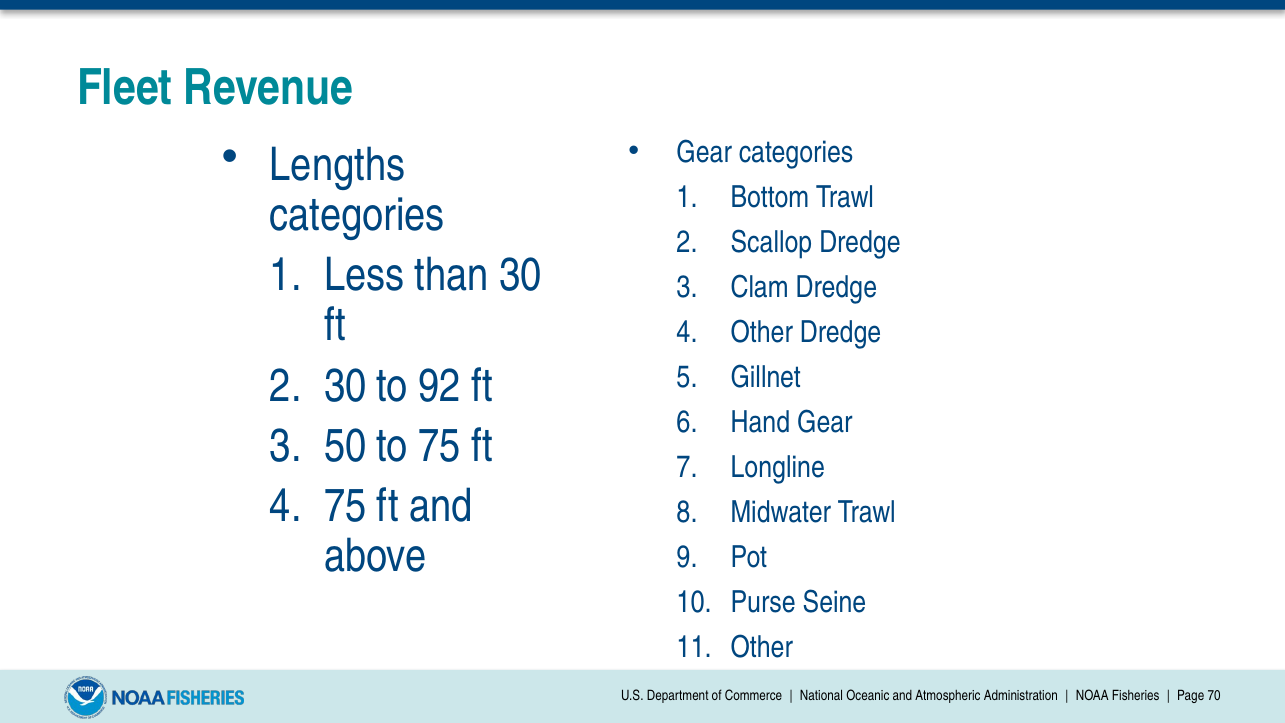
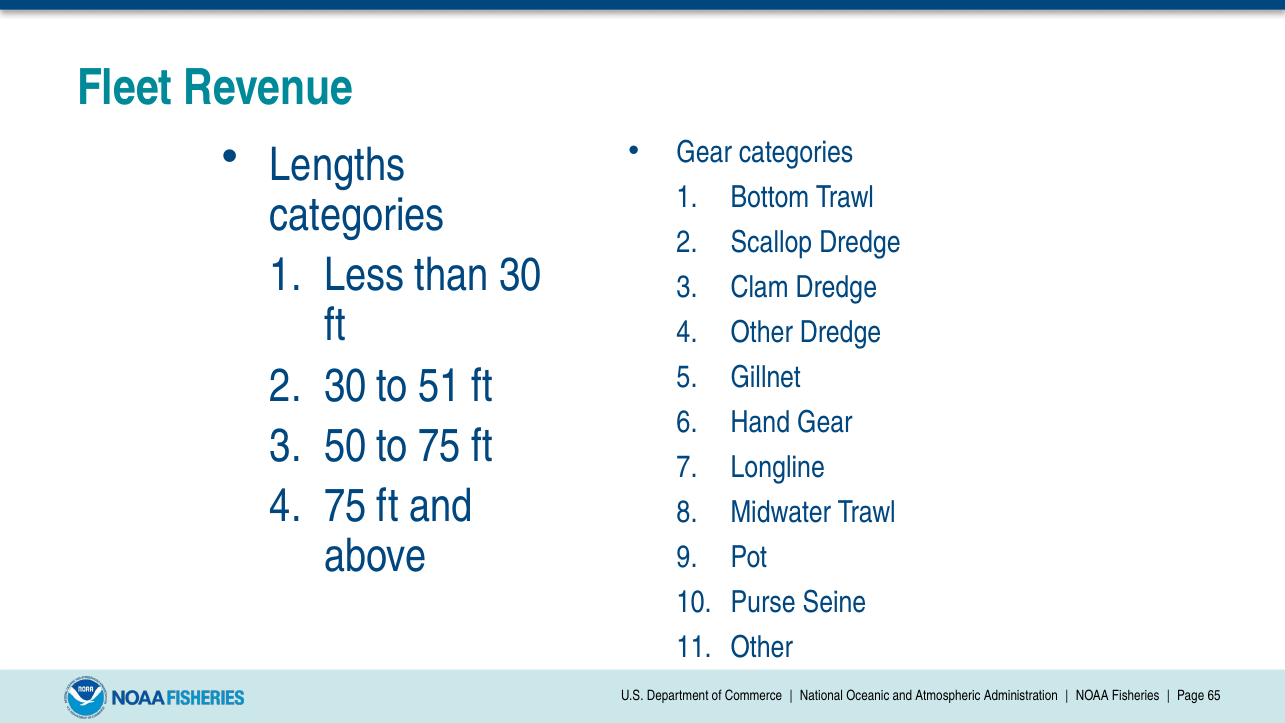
92: 92 -> 51
70: 70 -> 65
